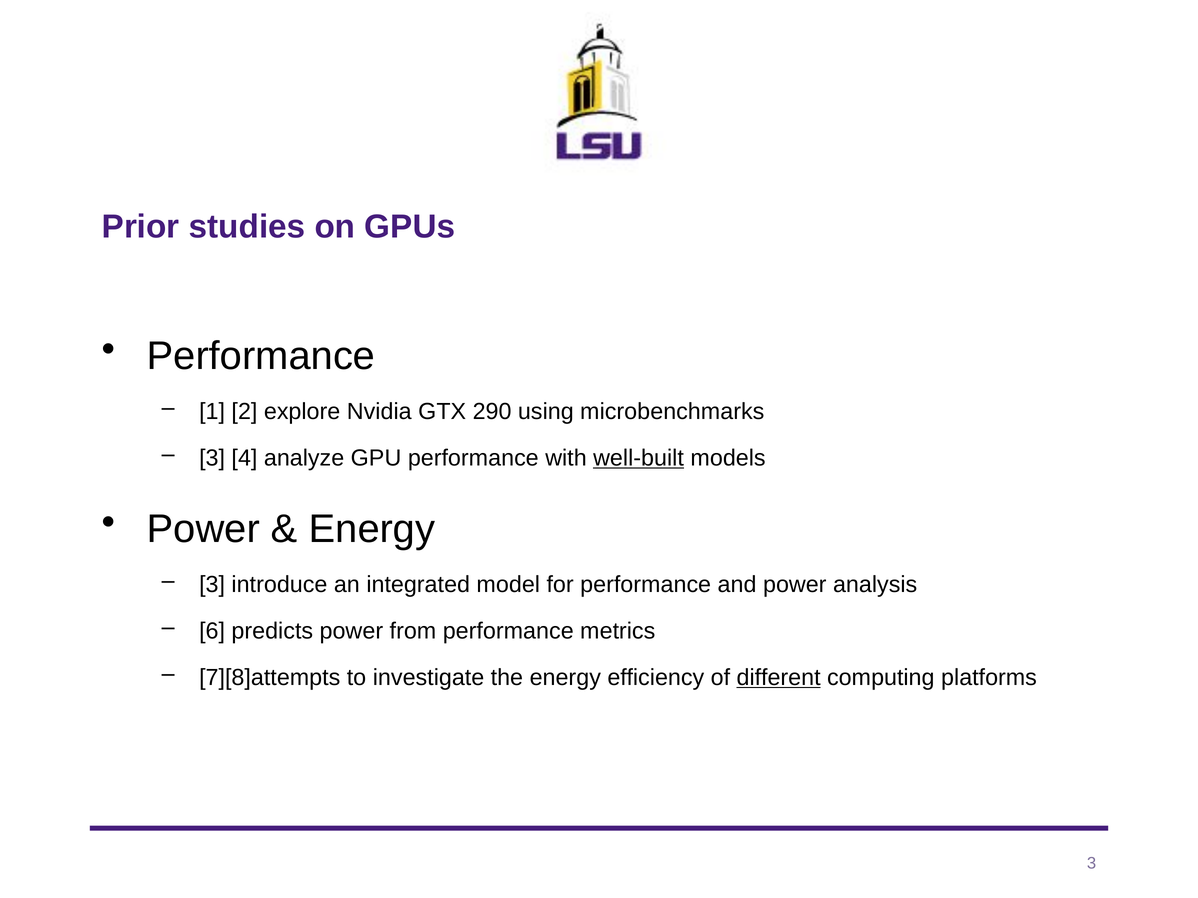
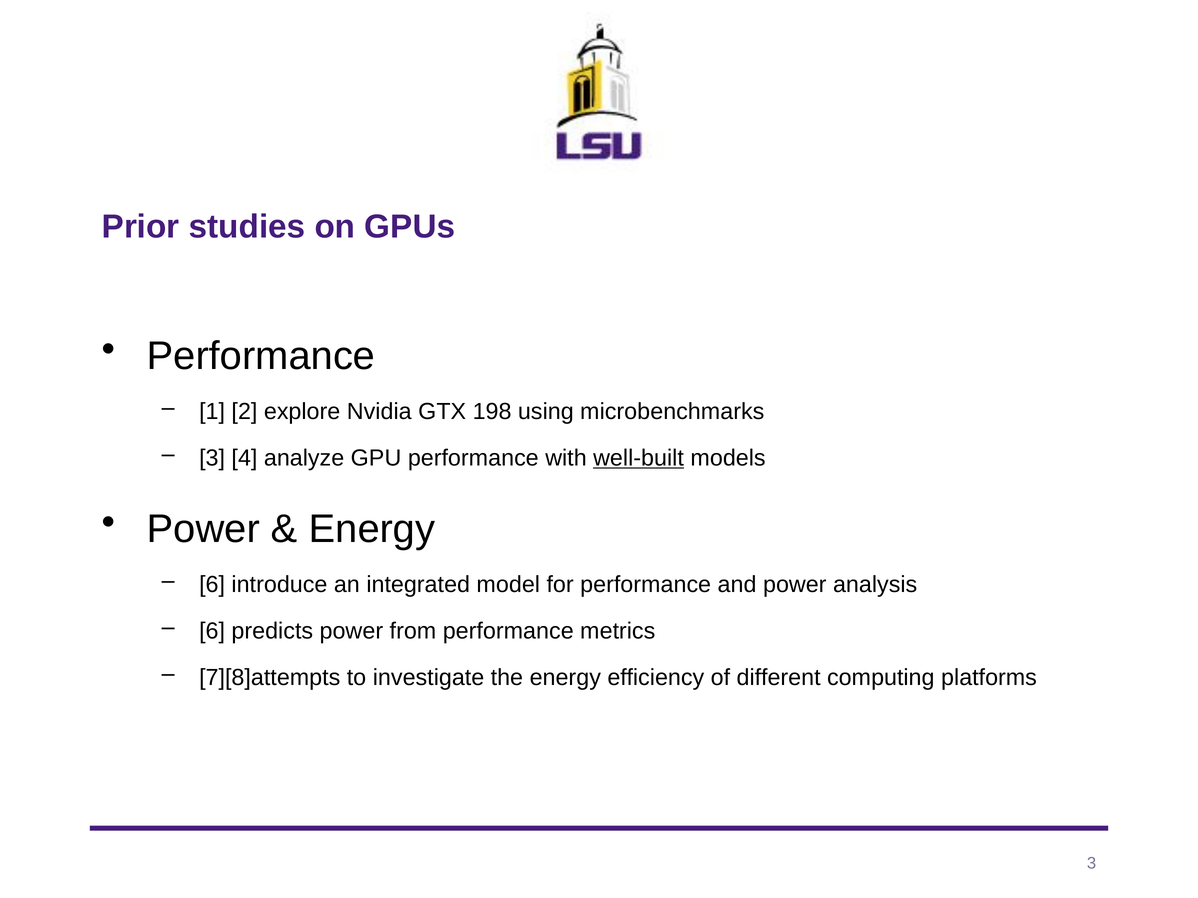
290: 290 -> 198
3 at (212, 585): 3 -> 6
different underline: present -> none
